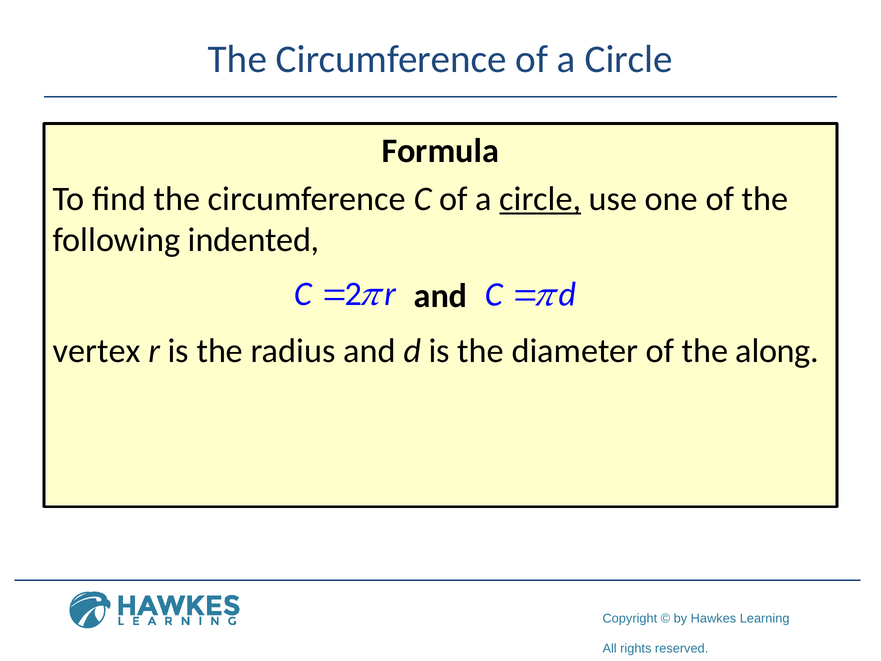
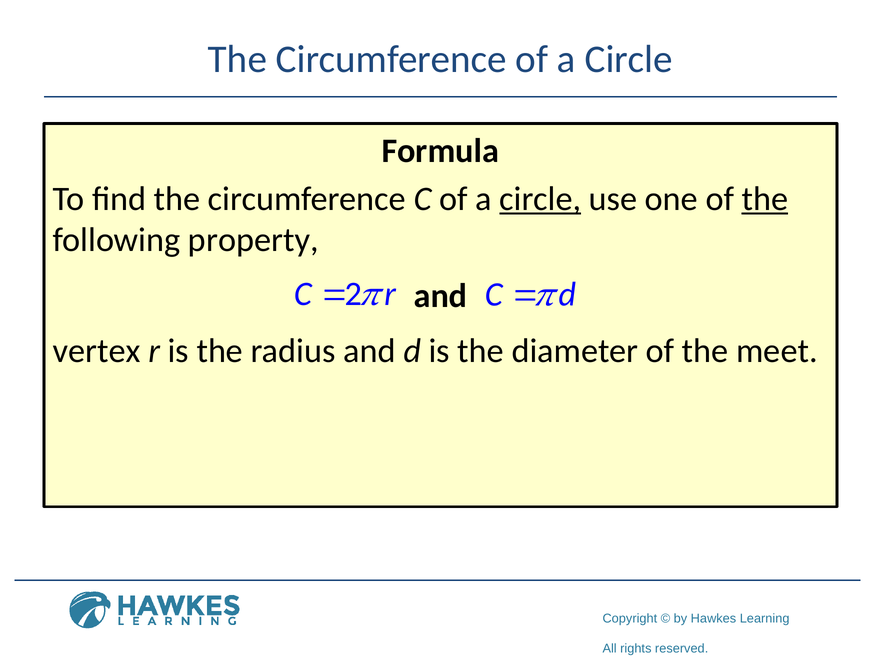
the at (765, 199) underline: none -> present
indented: indented -> property
along: along -> meet
